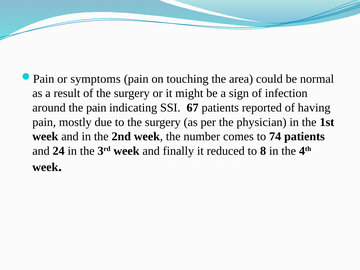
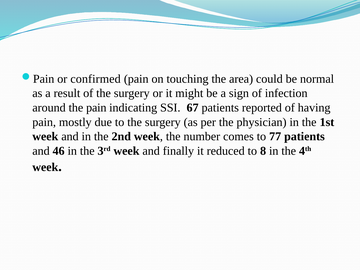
symptoms: symptoms -> confirmed
74: 74 -> 77
24: 24 -> 46
